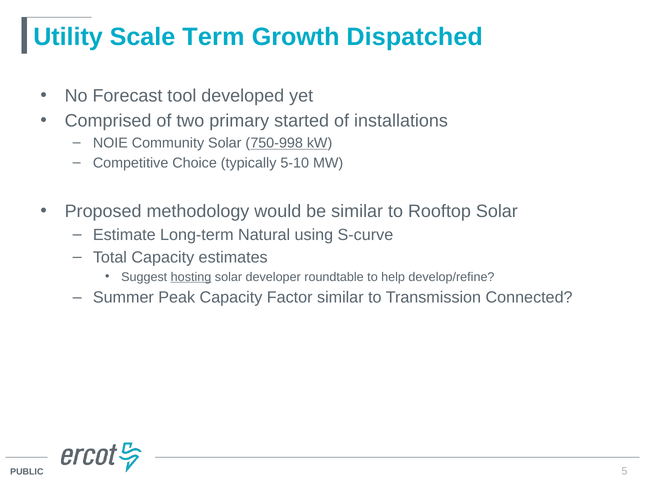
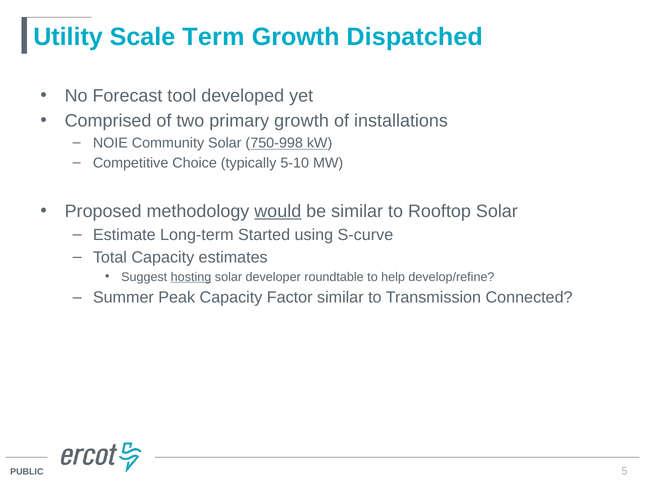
primary started: started -> growth
would underline: none -> present
Natural: Natural -> Started
